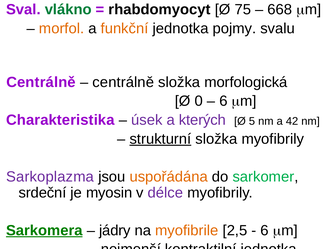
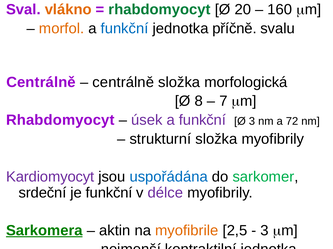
vlákno colour: green -> orange
rhabdomyocyt at (159, 10) colour: black -> green
75: 75 -> 20
668: 668 -> 160
funkční at (125, 29) colour: orange -> blue
pojmy: pojmy -> příčně
0: 0 -> 8
6 at (223, 101): 6 -> 7
Charakteristika at (60, 120): Charakteristika -> Rhabdomyocyt
kterých at (202, 120): kterých -> funkční
Ø 5: 5 -> 3
42: 42 -> 72
strukturní underline: present -> none
Sarkoplazma: Sarkoplazma -> Kardiomyocyt
uspořádána colour: orange -> blue
je myosin: myosin -> funkční
jádry: jádry -> aktin
6 at (265, 231): 6 -> 3
